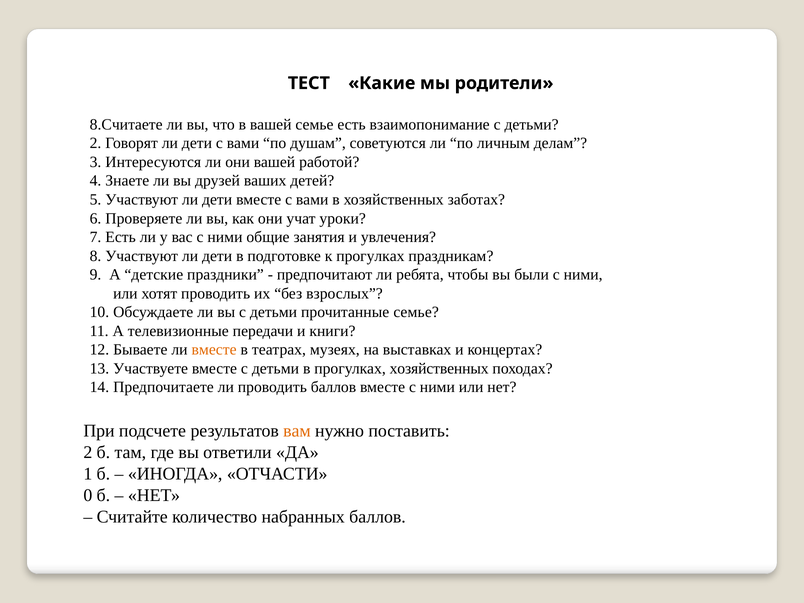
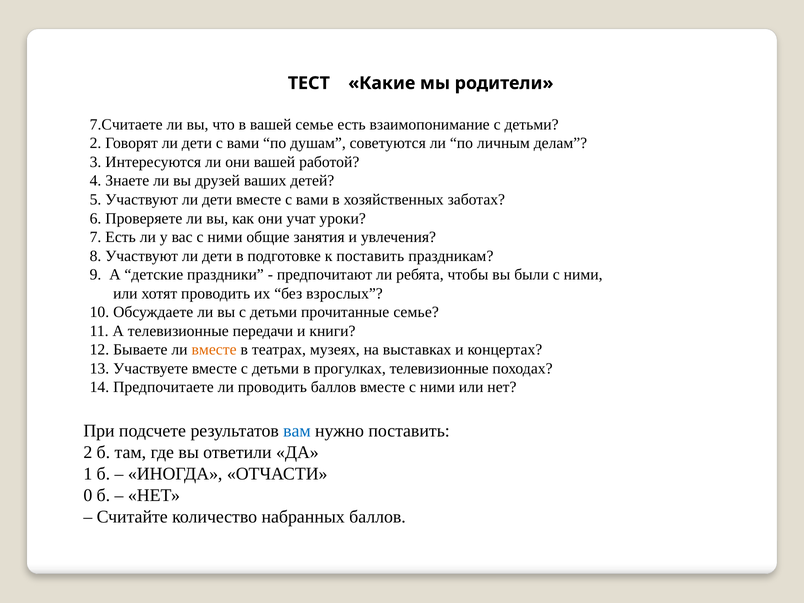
8.Считаете: 8.Считаете -> 7.Считаете
к прогулках: прогулках -> поставить
прогулках хозяйственных: хозяйственных -> телевизионные
вам colour: orange -> blue
